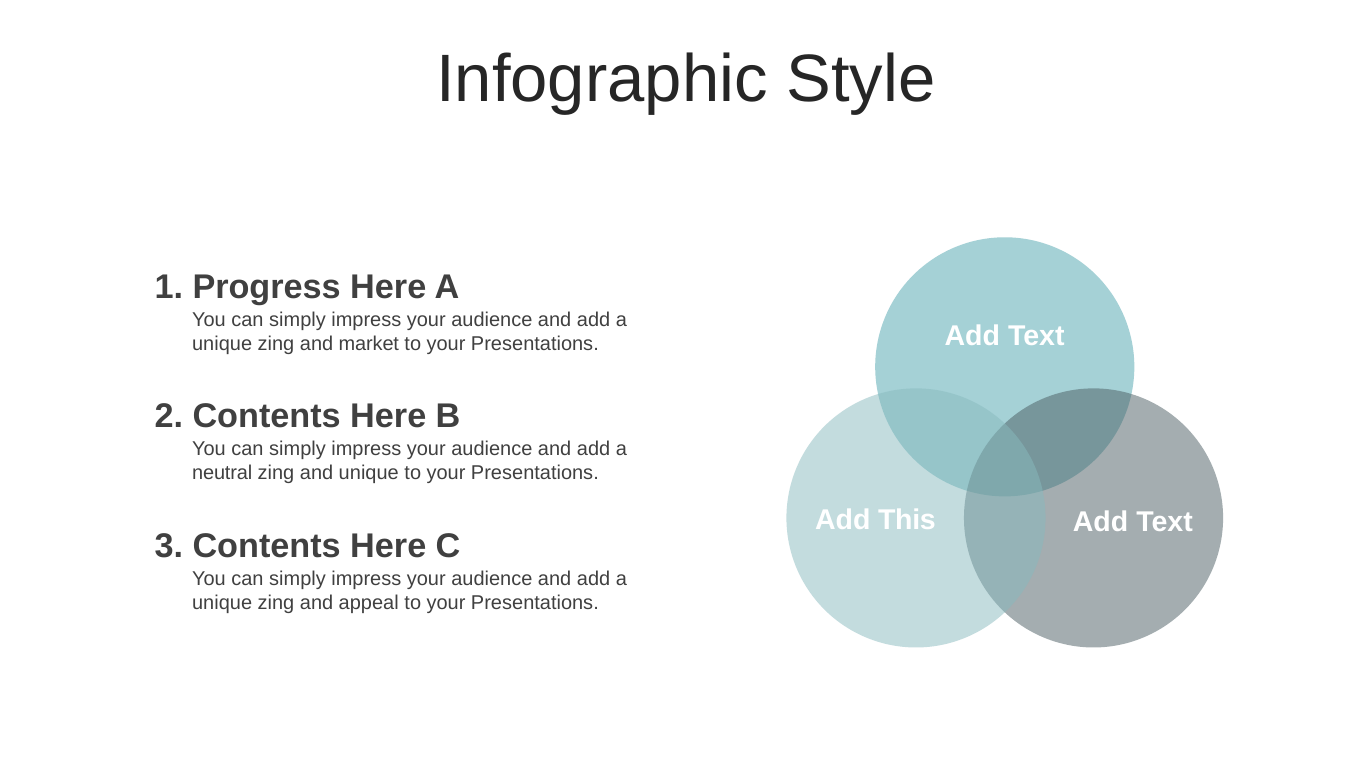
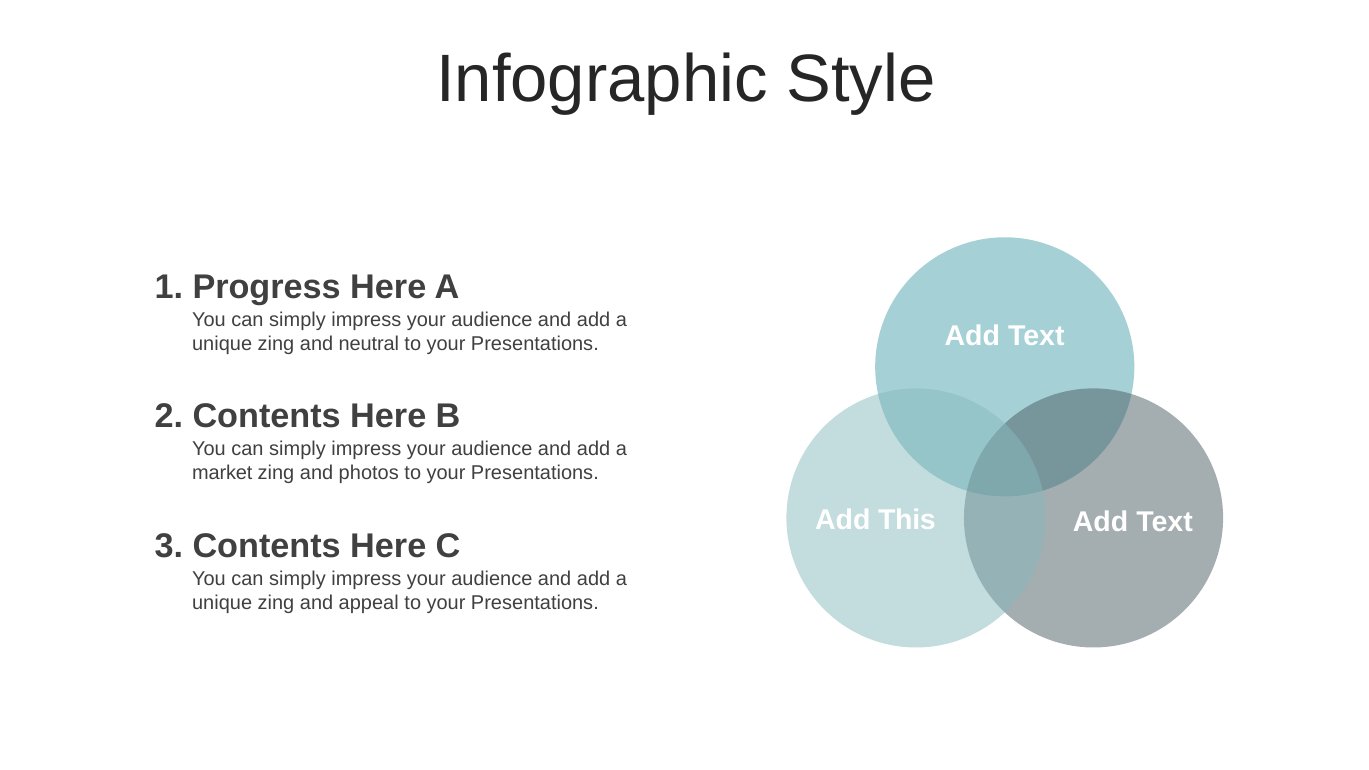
market: market -> neutral
neutral: neutral -> market
and unique: unique -> photos
